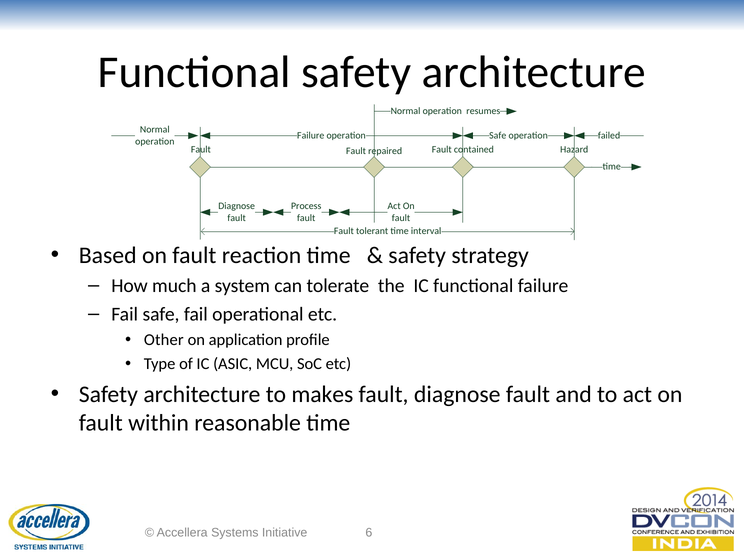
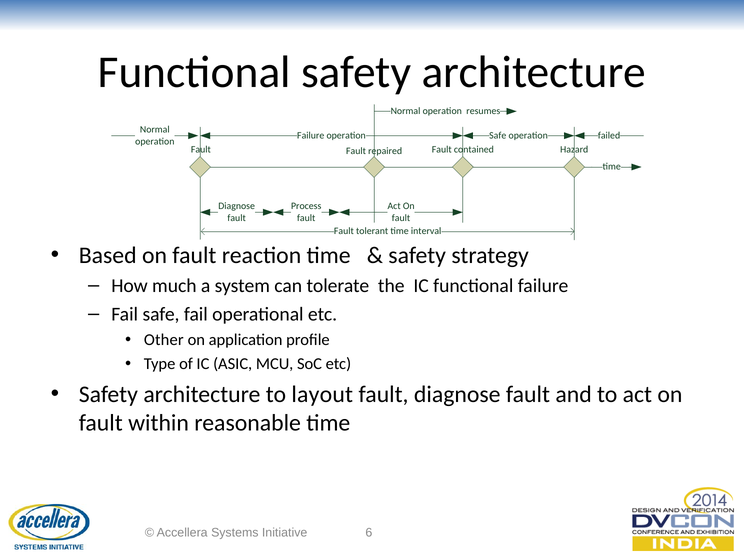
makes: makes -> layout
